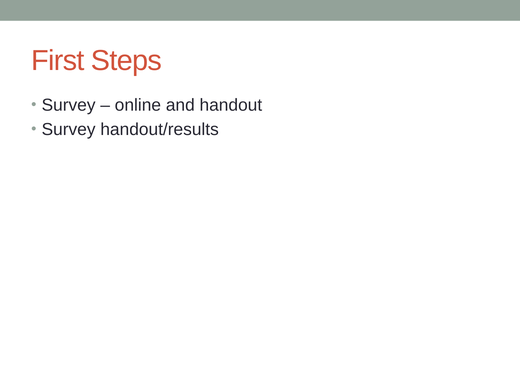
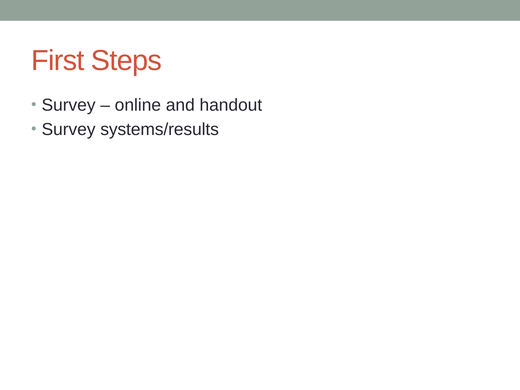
handout/results: handout/results -> systems/results
